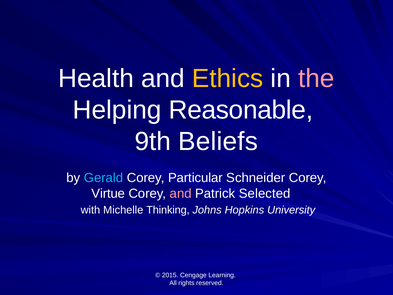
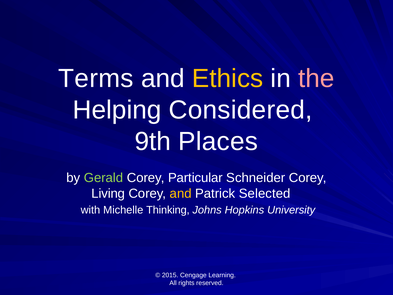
Health: Health -> Terms
Reasonable: Reasonable -> Considered
Beliefs: Beliefs -> Places
Gerald colour: light blue -> light green
Virtue: Virtue -> Living
and at (181, 193) colour: pink -> yellow
